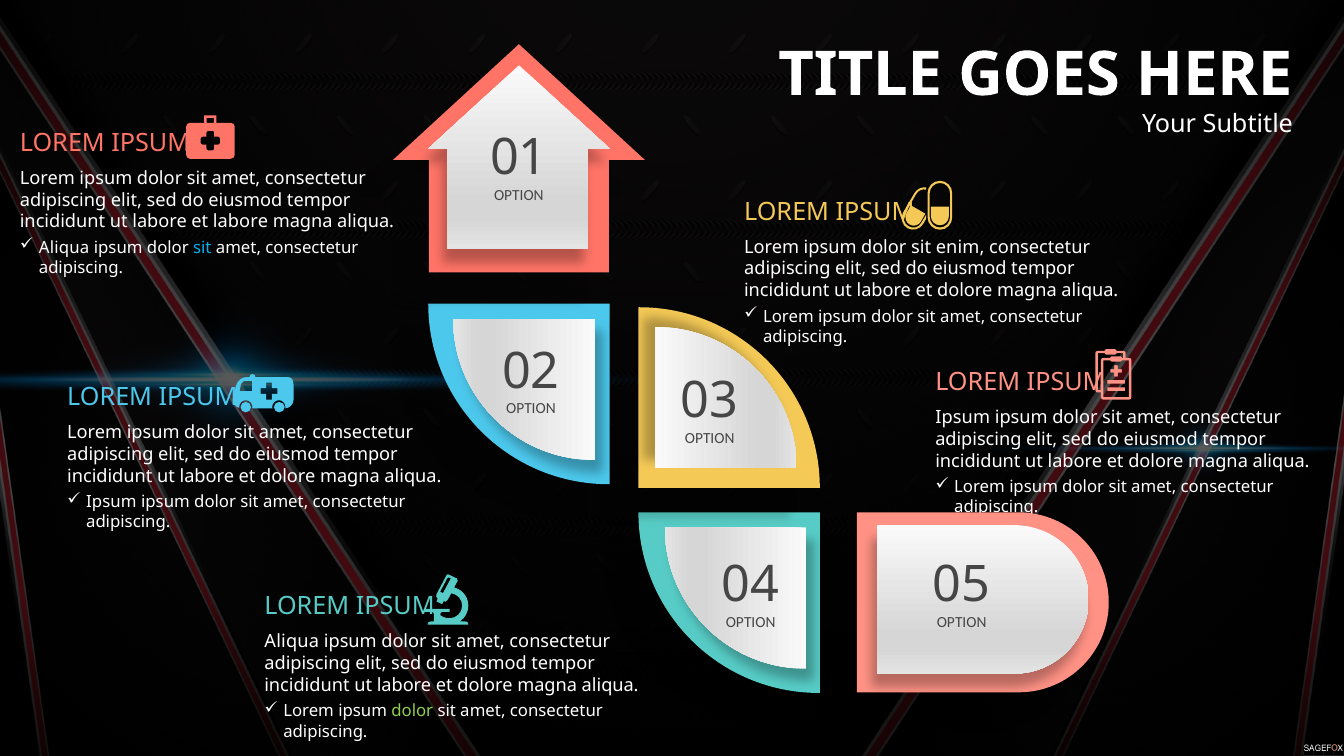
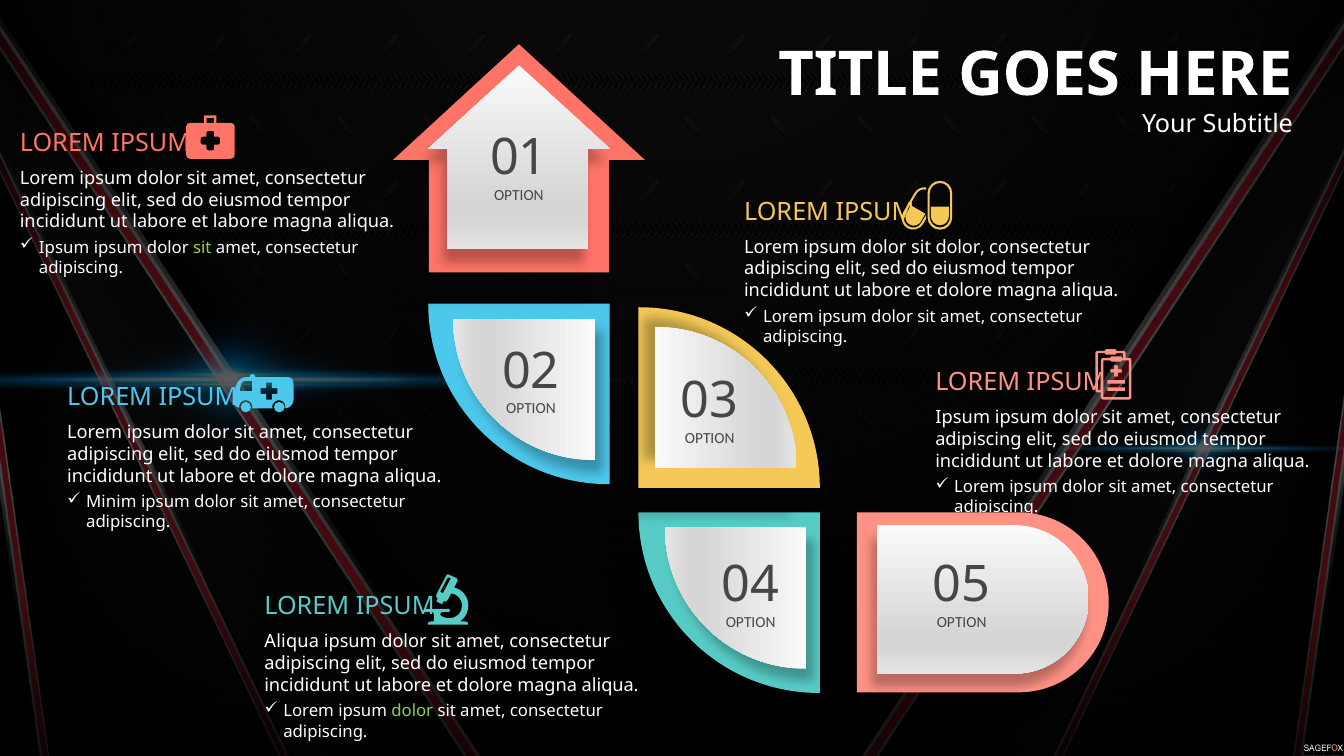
Aliqua at (64, 248): Aliqua -> Ipsum
sit at (202, 248) colour: light blue -> light green
sit enim: enim -> dolor
Ipsum at (111, 502): Ipsum -> Minim
